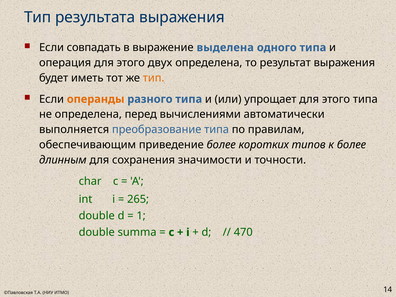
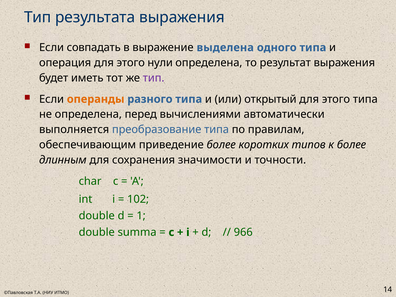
двух: двух -> нули
тип at (154, 78) colour: orange -> purple
упрощает: упрощает -> открытый
265: 265 -> 102
470: 470 -> 966
